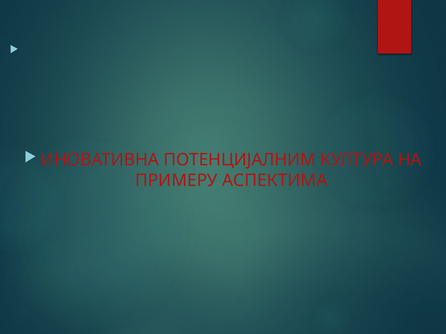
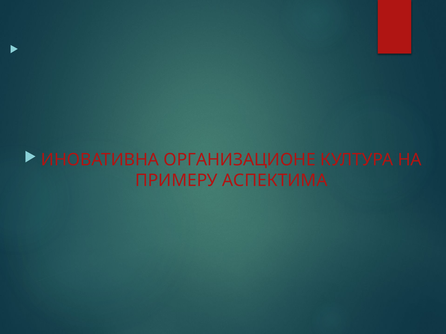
ПОТЕНЦИЈАЛНИМ: ПОТЕНЦИЈАЛНИМ -> ОРГАНИЗАЦИОНЕ
